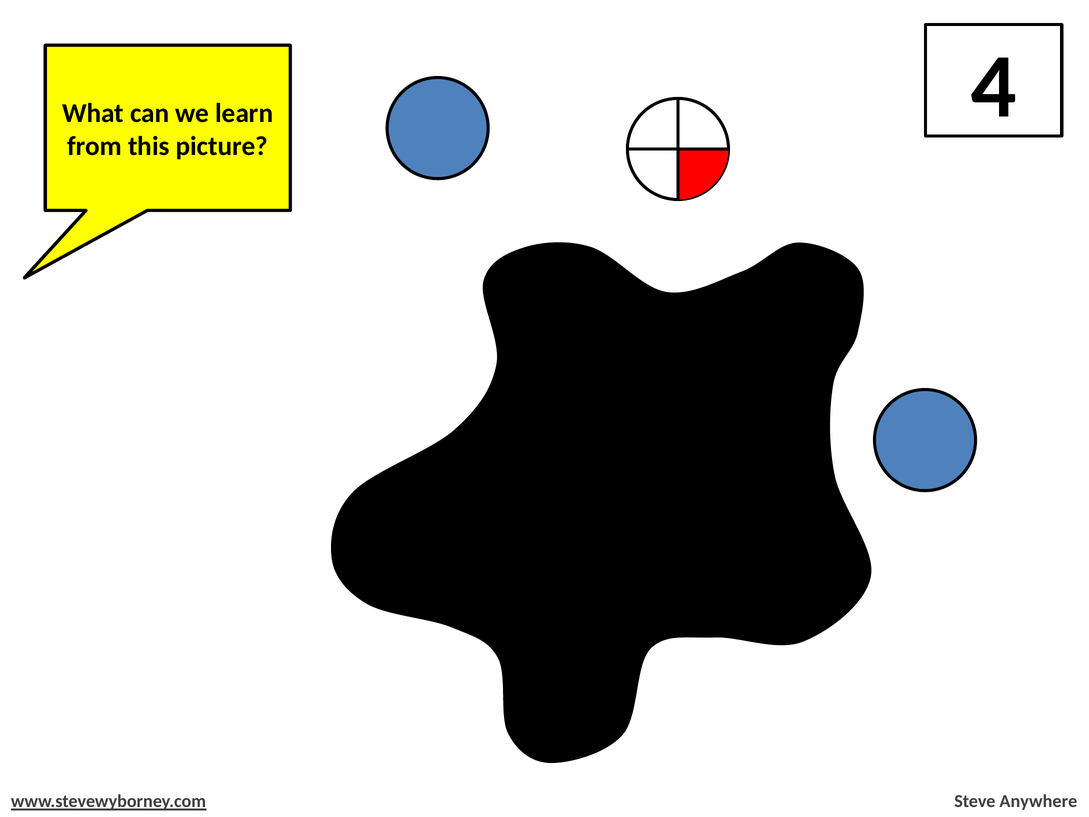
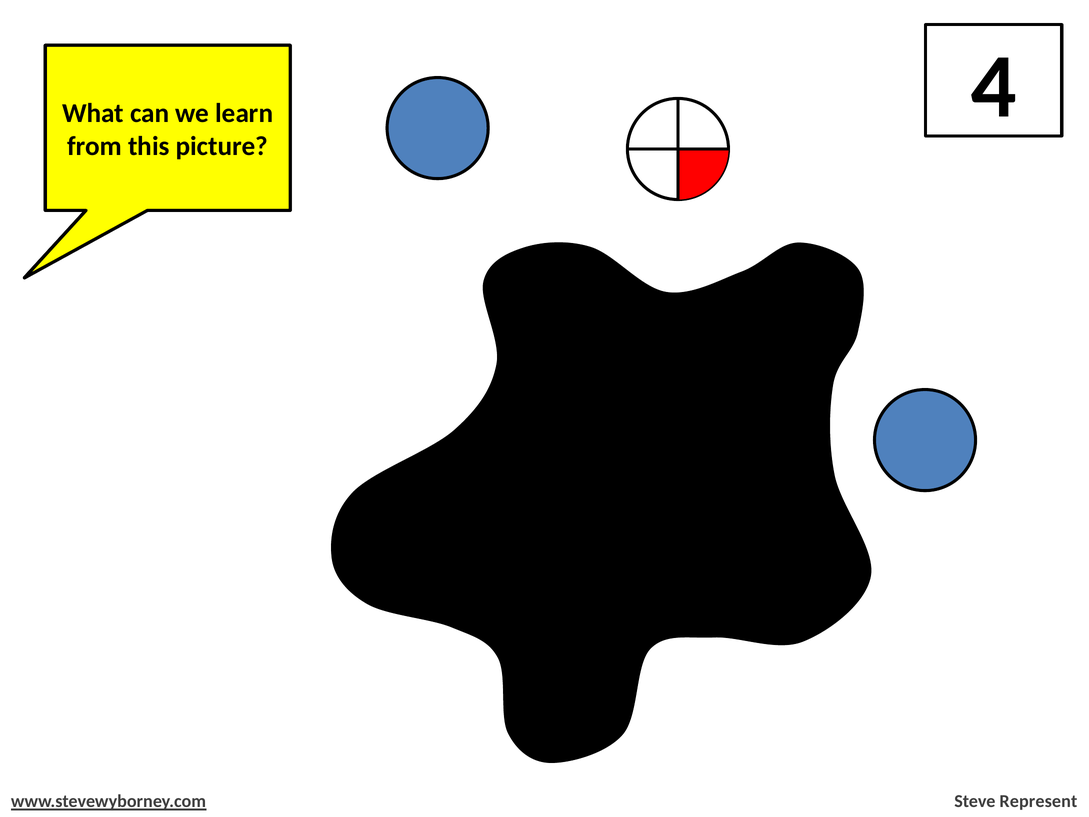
Steve Anywhere: Anywhere -> Represent
